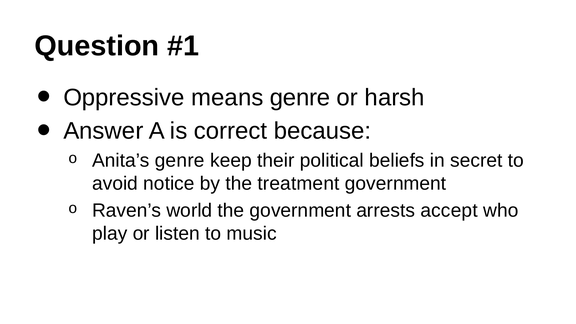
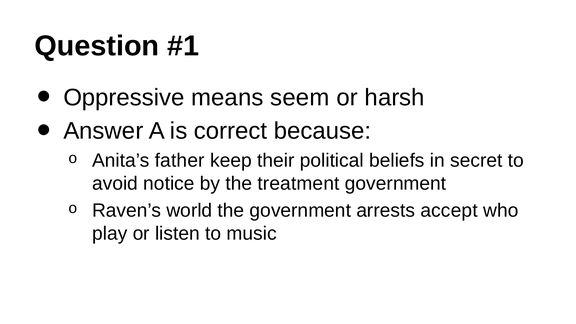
means genre: genre -> seem
Anita’s genre: genre -> father
